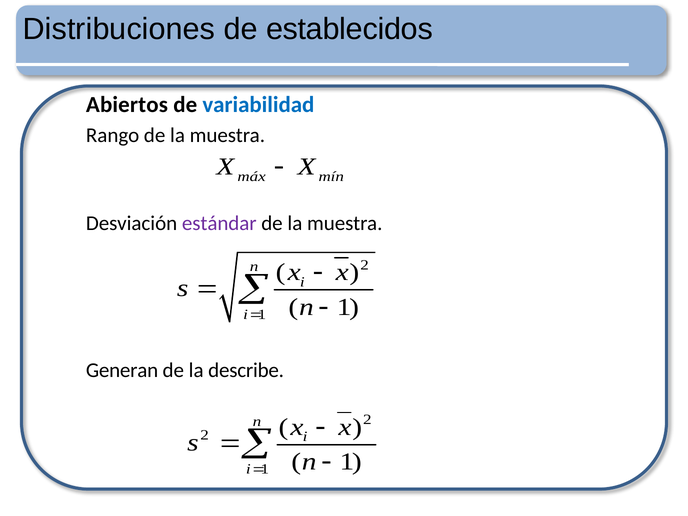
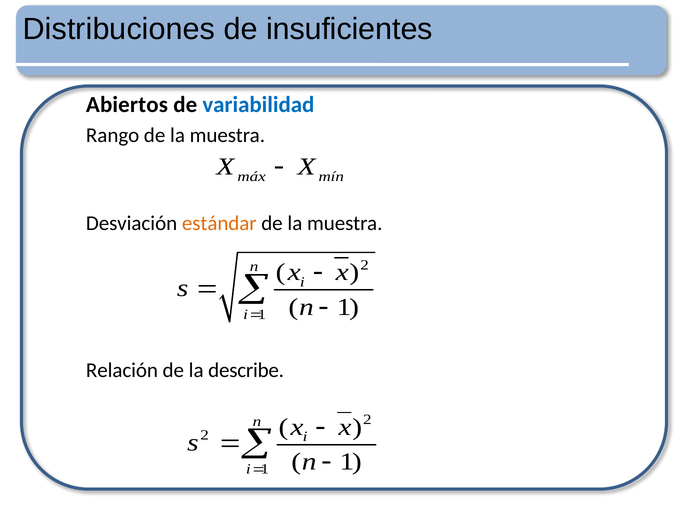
establecidos: establecidos -> insuficientes
estándar colour: purple -> orange
Generan: Generan -> Relación
